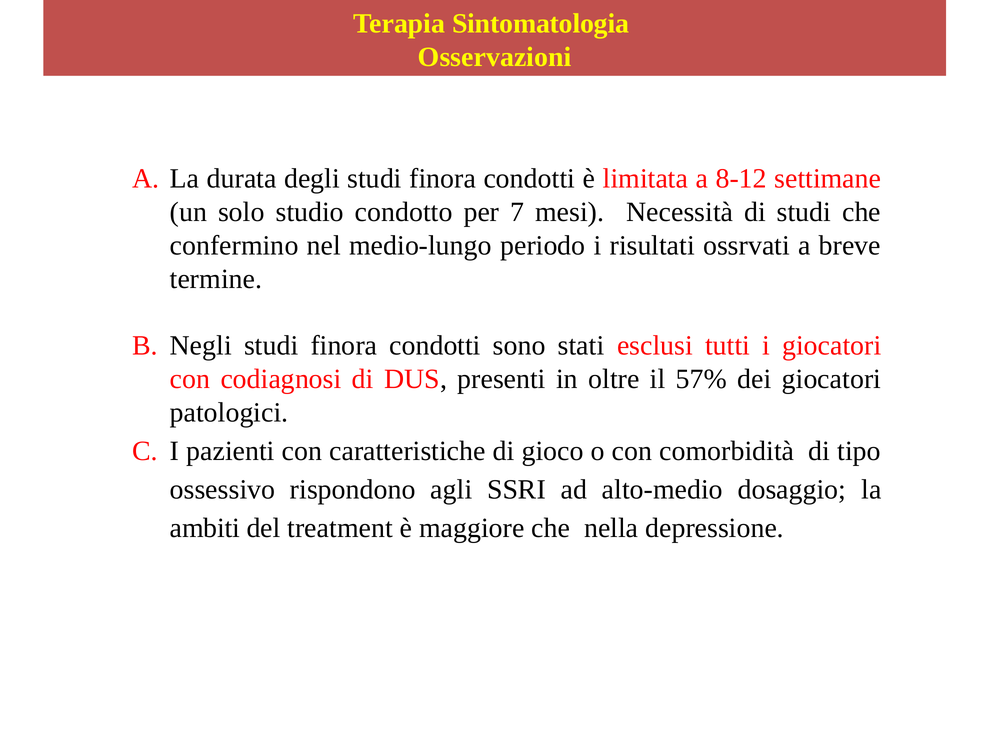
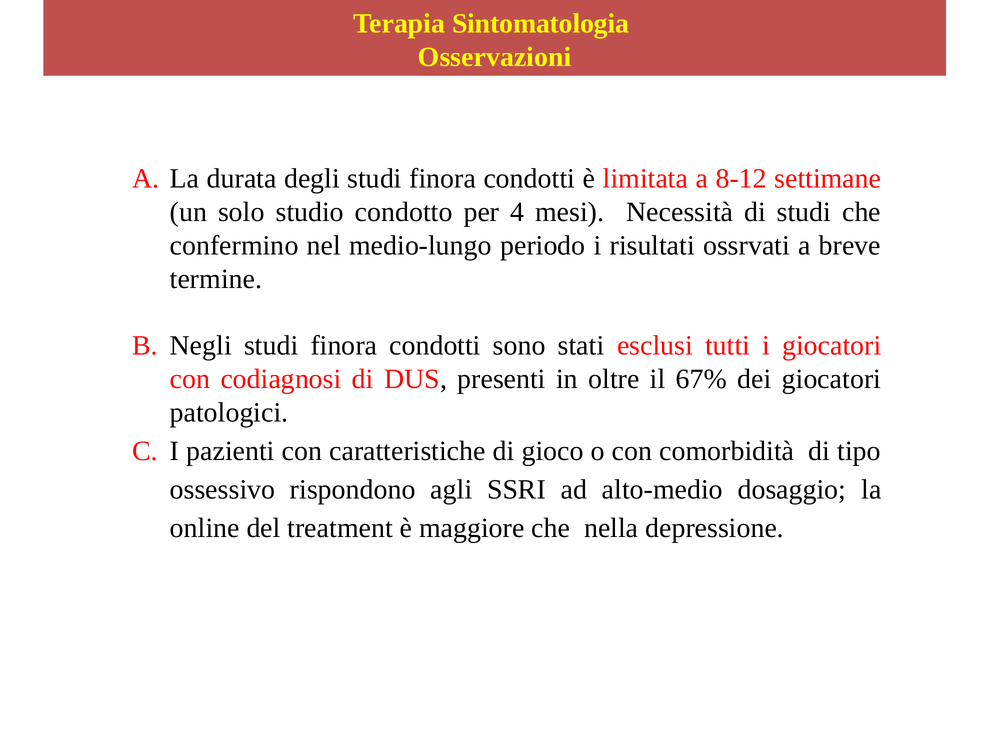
7: 7 -> 4
57%: 57% -> 67%
ambiti: ambiti -> online
